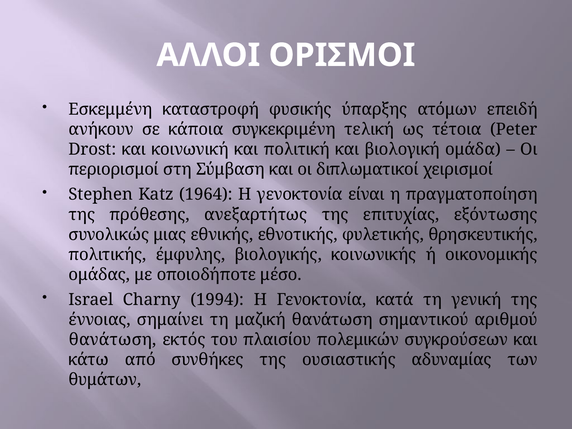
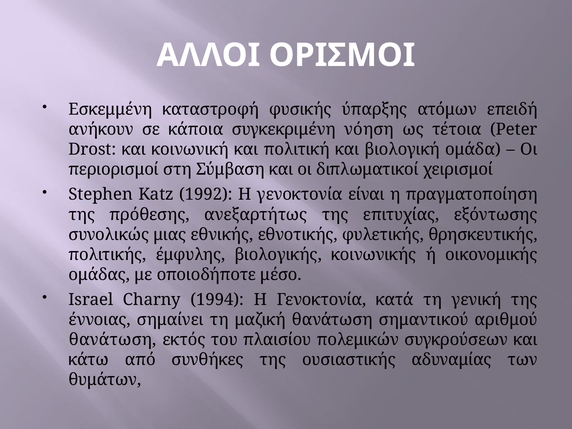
τελική: τελική -> νόηση
1964: 1964 -> 1992
